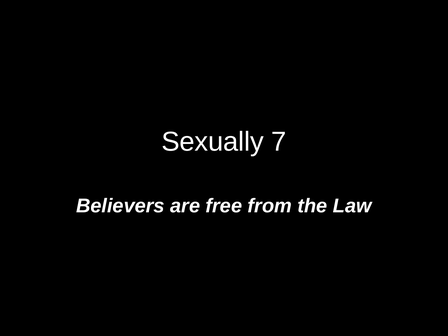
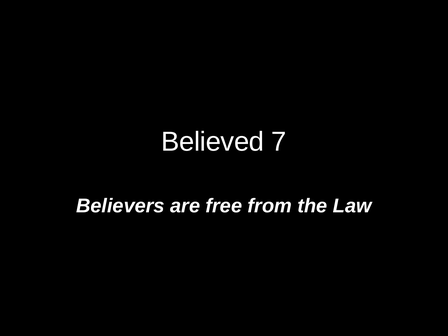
Sexually: Sexually -> Believed
